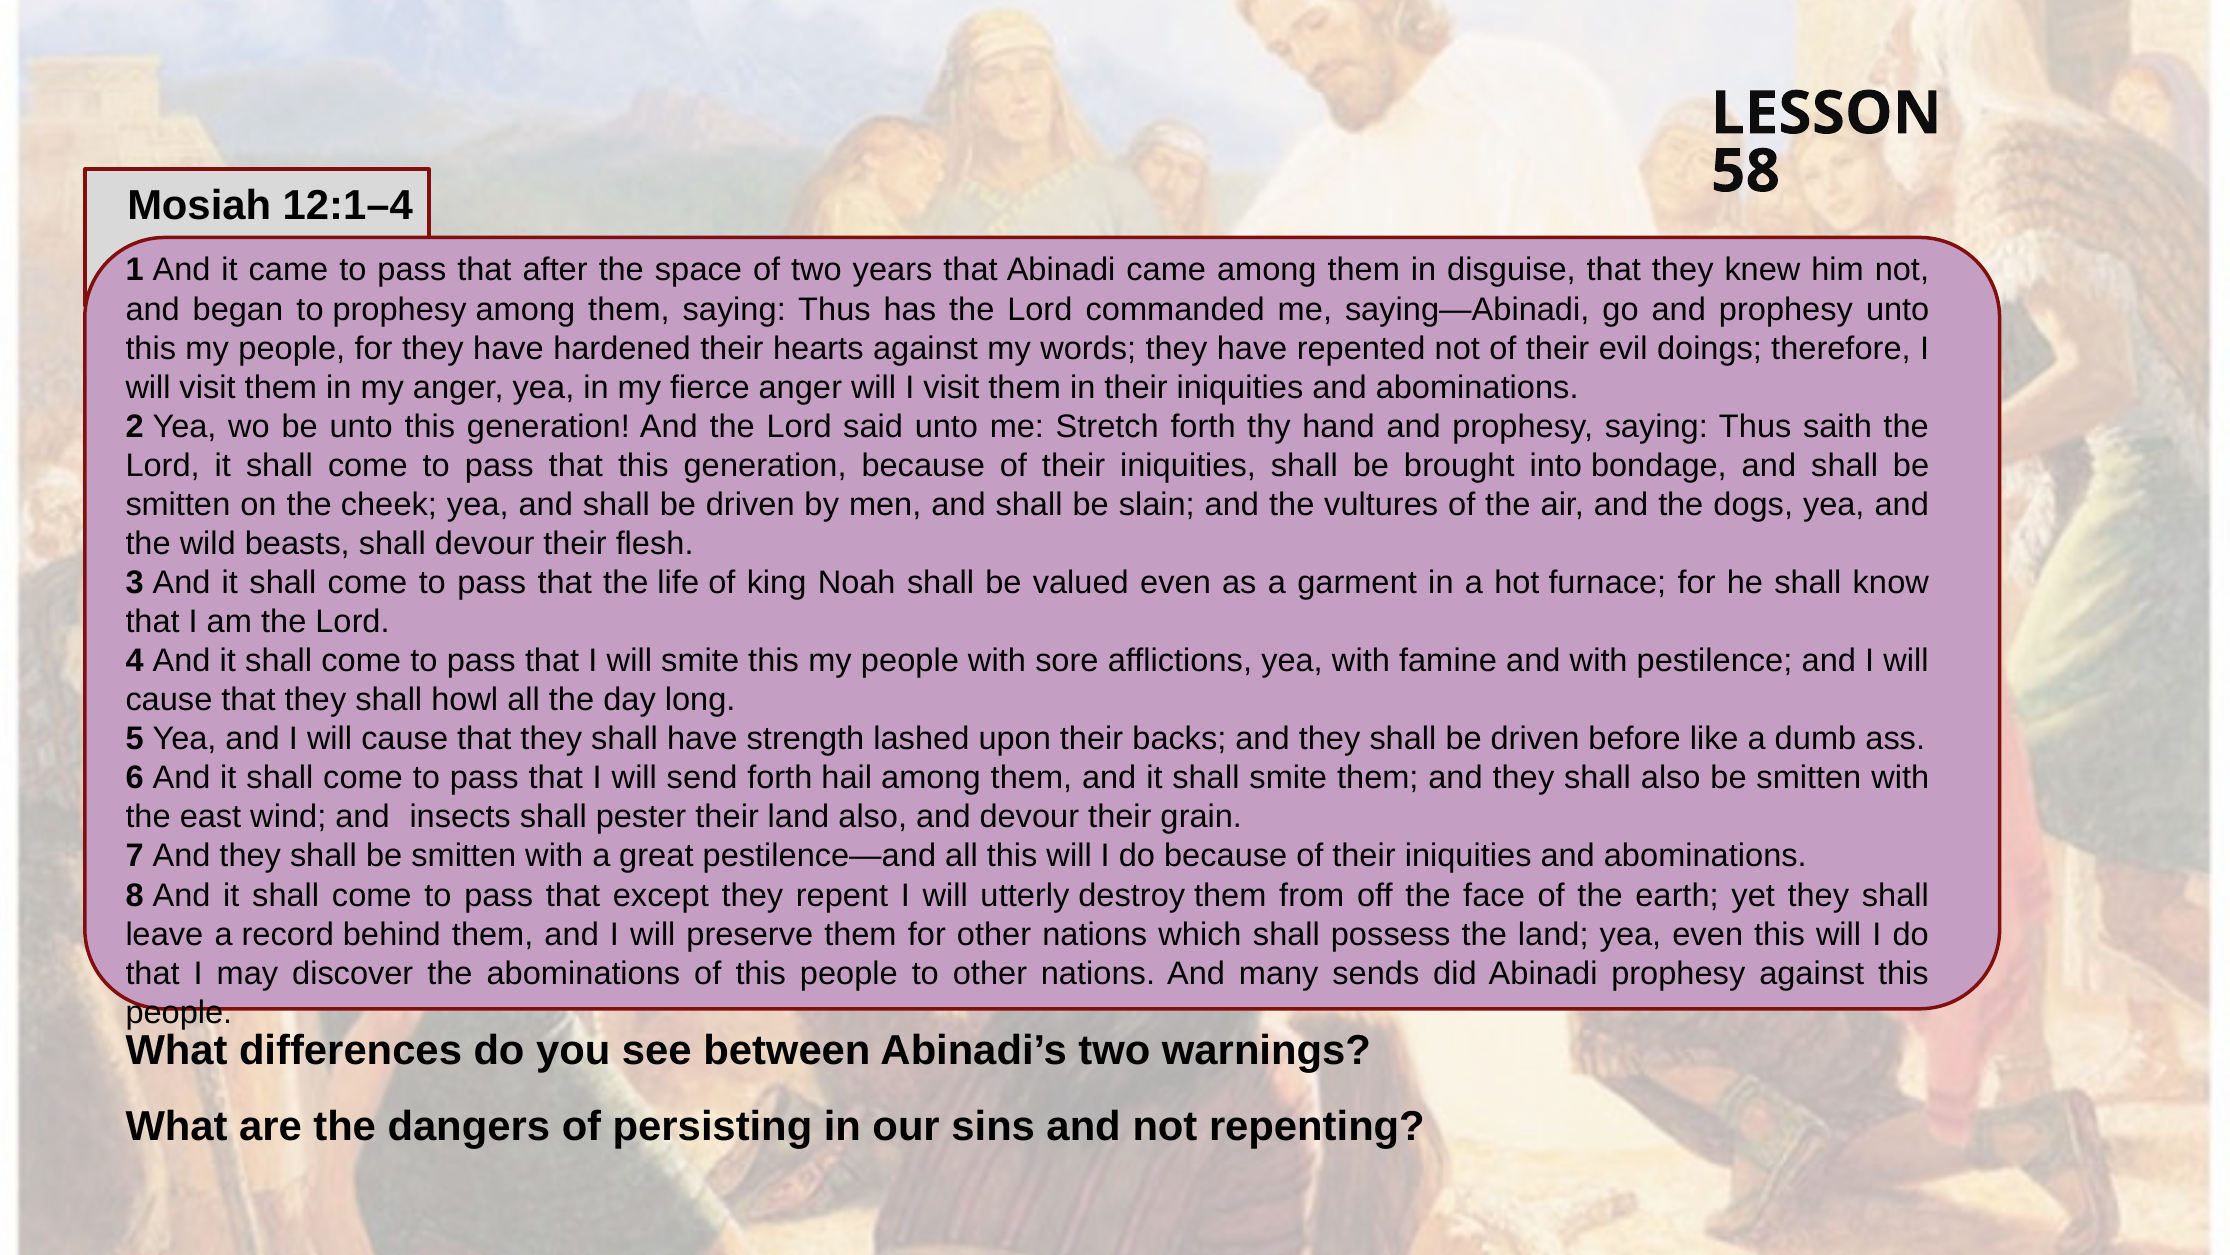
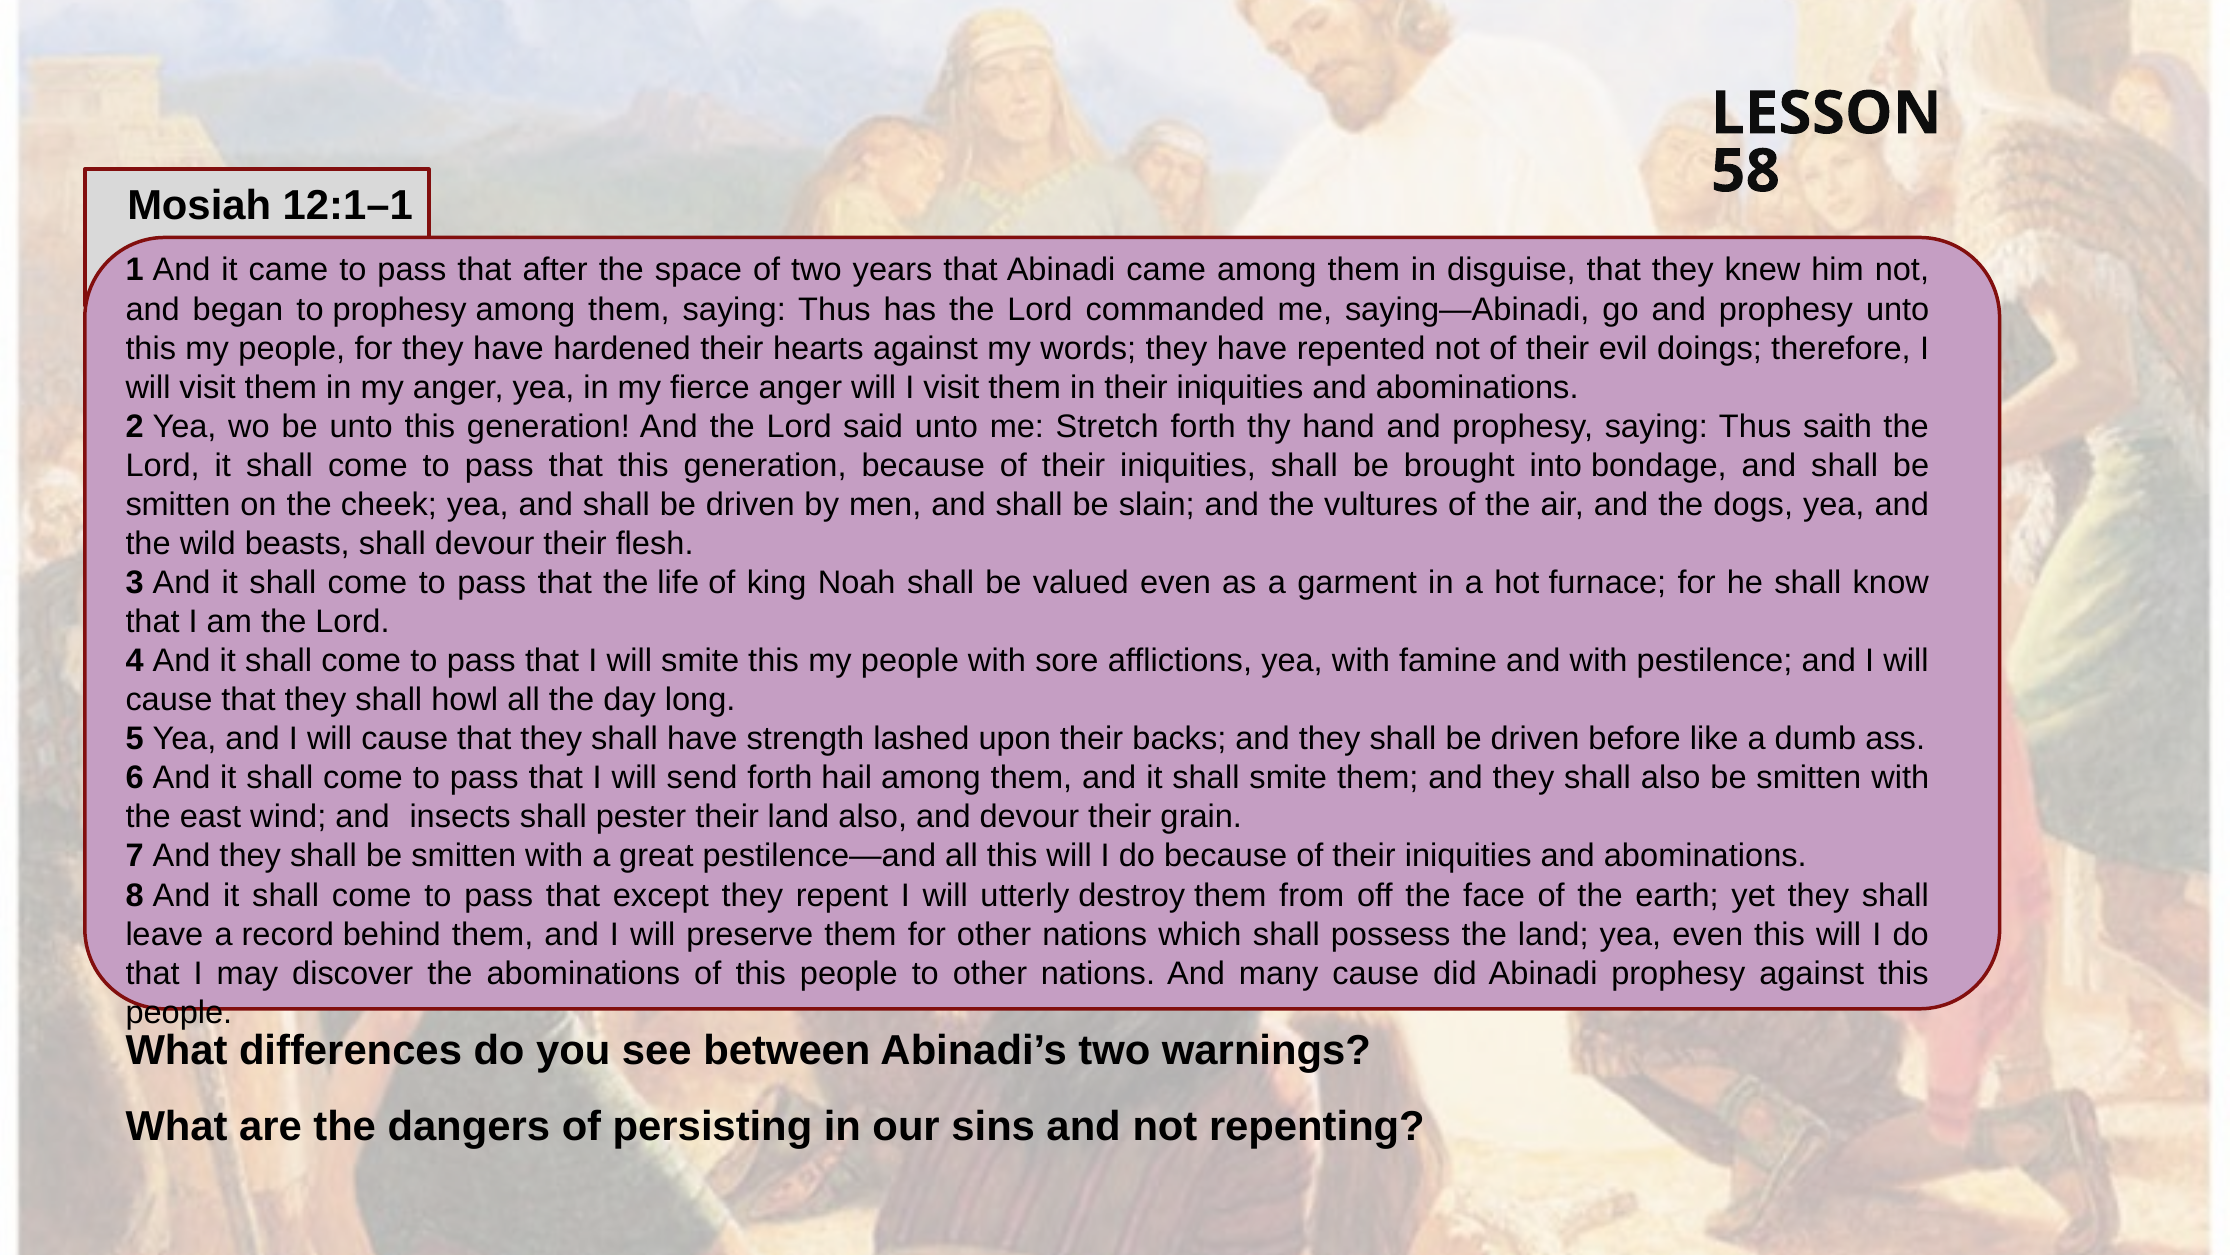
12:1–4: 12:1–4 -> 12:1–1
many sends: sends -> cause
